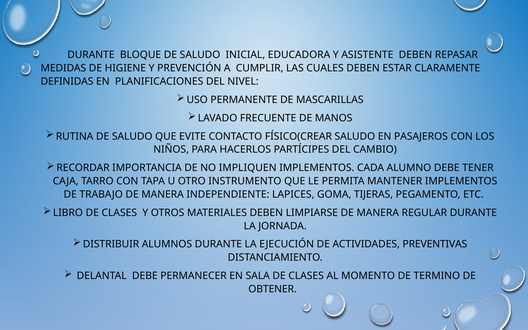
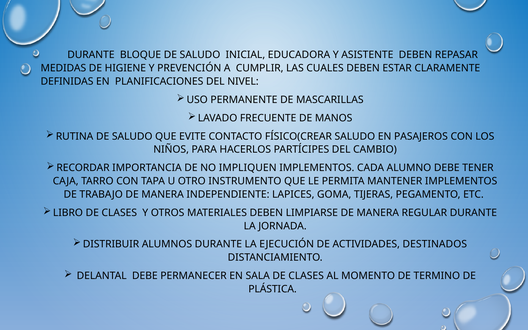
PREVENTIVAS: PREVENTIVAS -> DESTINADOS
OBTENER: OBTENER -> PLÁSTICA
